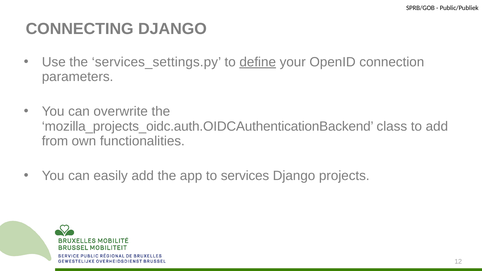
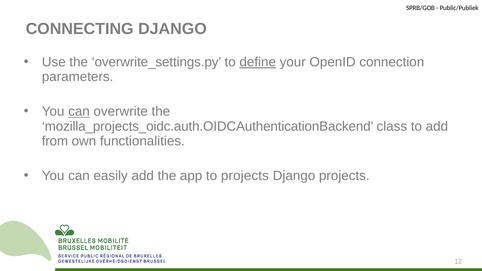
services_settings.py: services_settings.py -> overwrite_settings.py
can at (79, 112) underline: none -> present
to services: services -> projects
